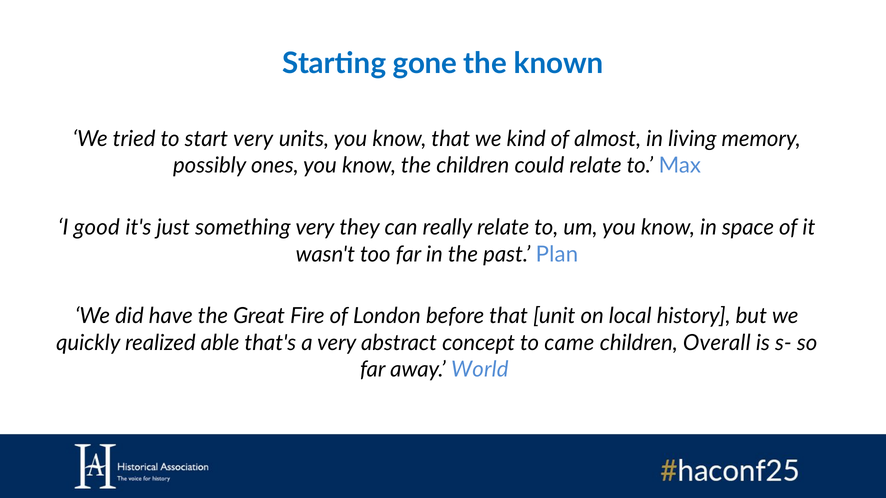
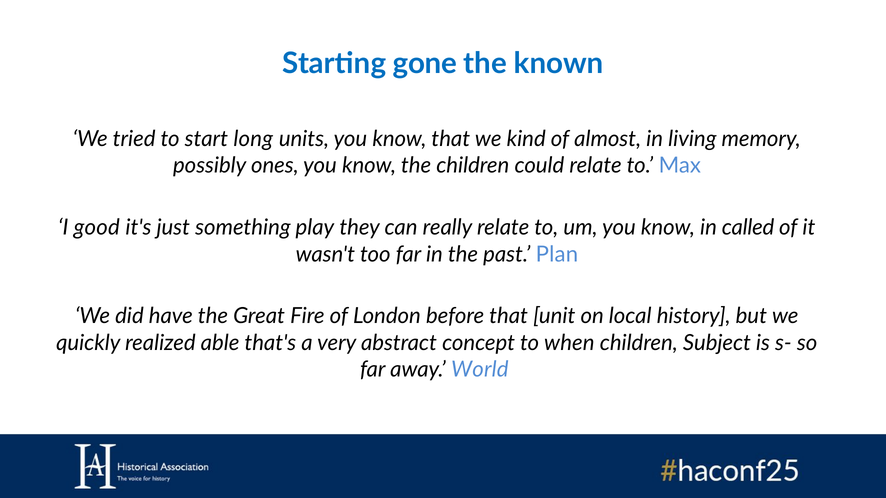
start very: very -> long
something very: very -> play
space: space -> called
came: came -> when
Overall: Overall -> Subject
